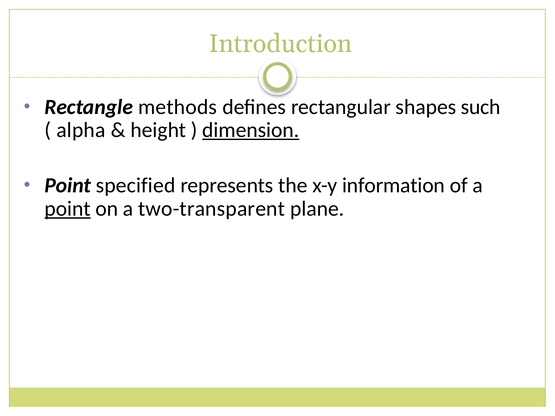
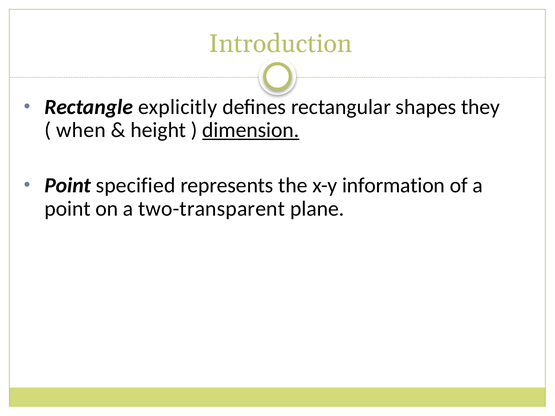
methods: methods -> explicitly
such: such -> they
alpha: alpha -> when
point at (68, 209) underline: present -> none
